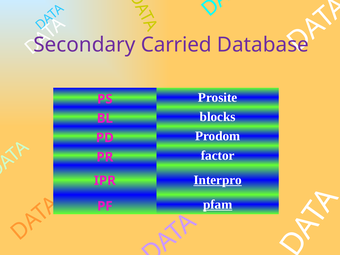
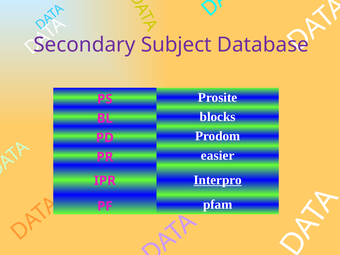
Carried: Carried -> Subject
factor: factor -> easier
pfam underline: present -> none
